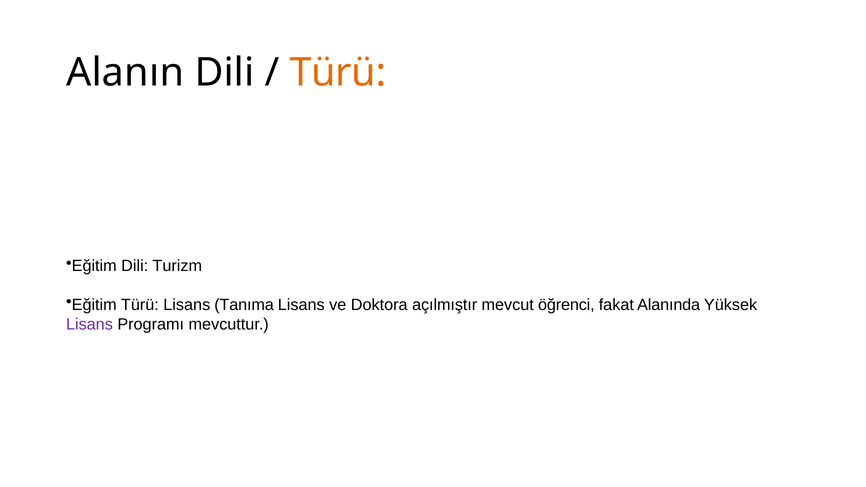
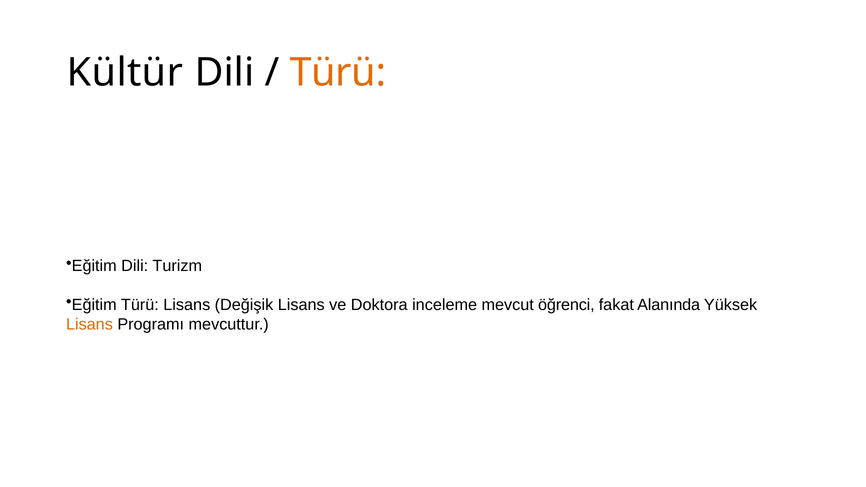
Alanın: Alanın -> Kültür
Tanıma: Tanıma -> Değişik
açılmıştır: açılmıştır -> inceleme
Lisans at (89, 324) colour: purple -> orange
